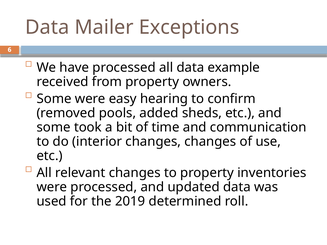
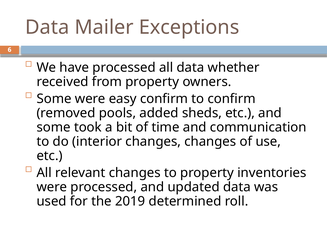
example: example -> whether
easy hearing: hearing -> confirm
